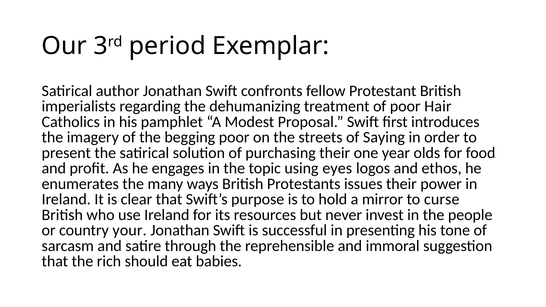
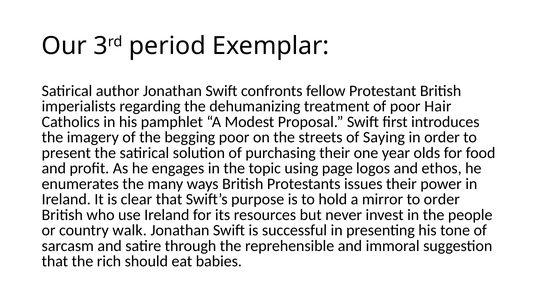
eyes: eyes -> page
to curse: curse -> order
your: your -> walk
